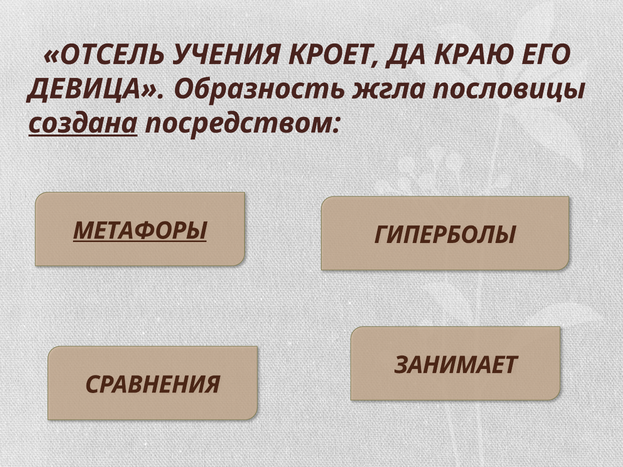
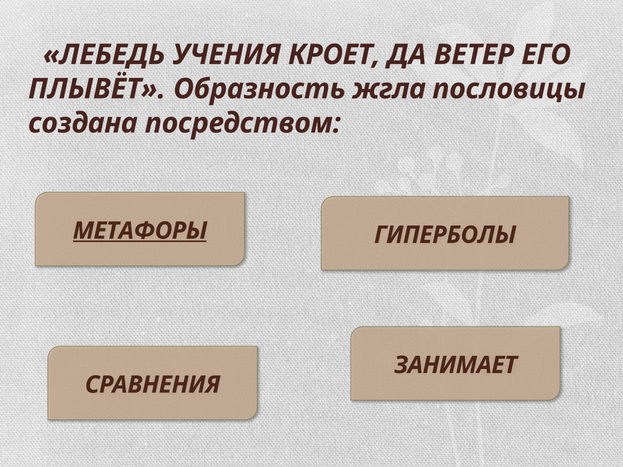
ОТСЕЛЬ: ОТСЕЛЬ -> ЛЕБЕДЬ
КРАЮ: КРАЮ -> ВЕТЕР
ДЕВИЦА: ДЕВИЦА -> ПЛЫВЁТ
создана underline: present -> none
